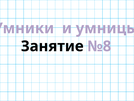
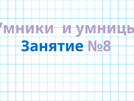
Занятие colour: black -> blue
